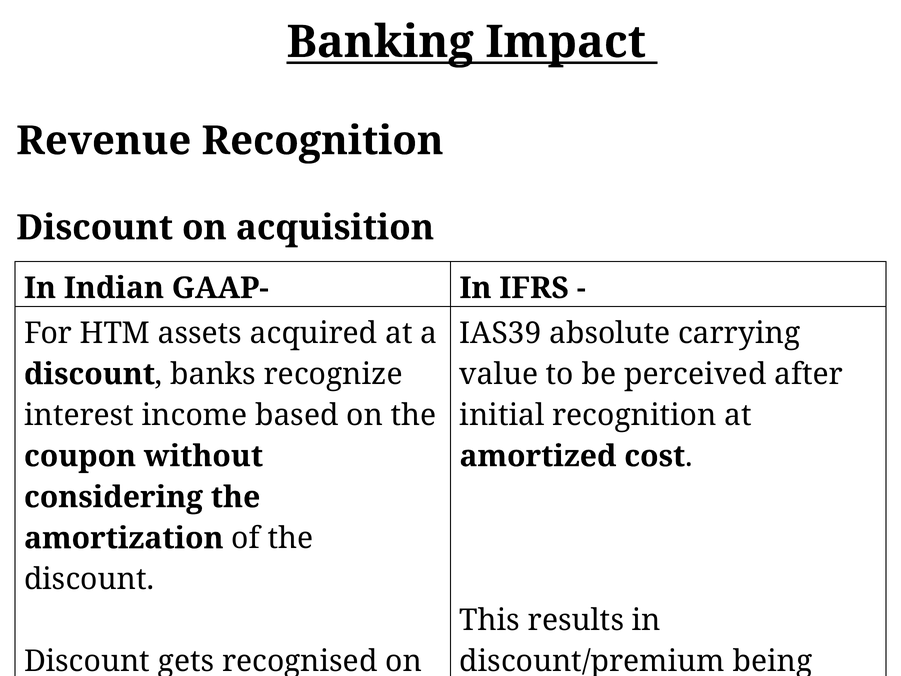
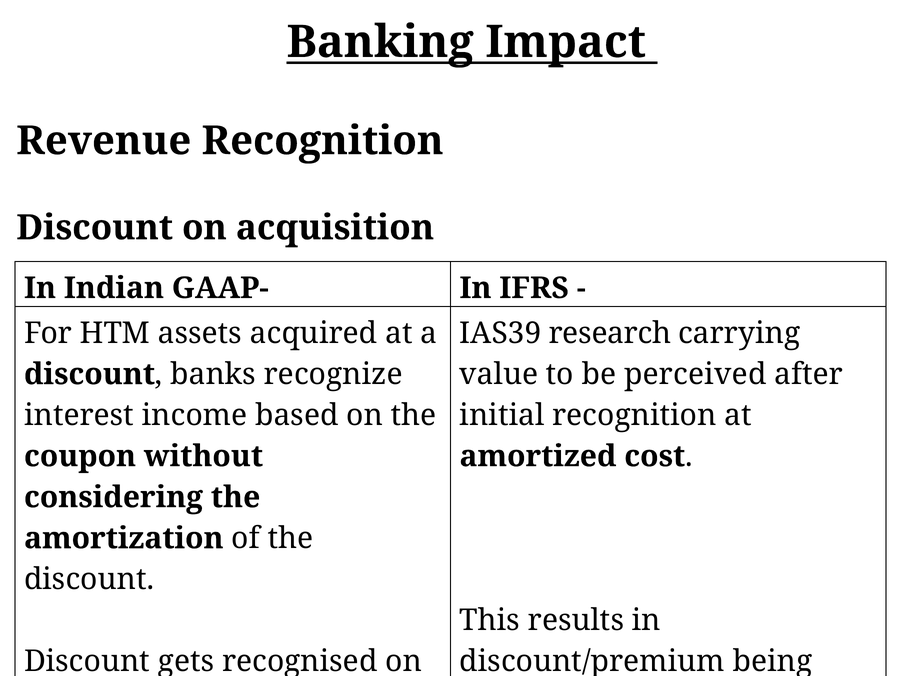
absolute: absolute -> research
